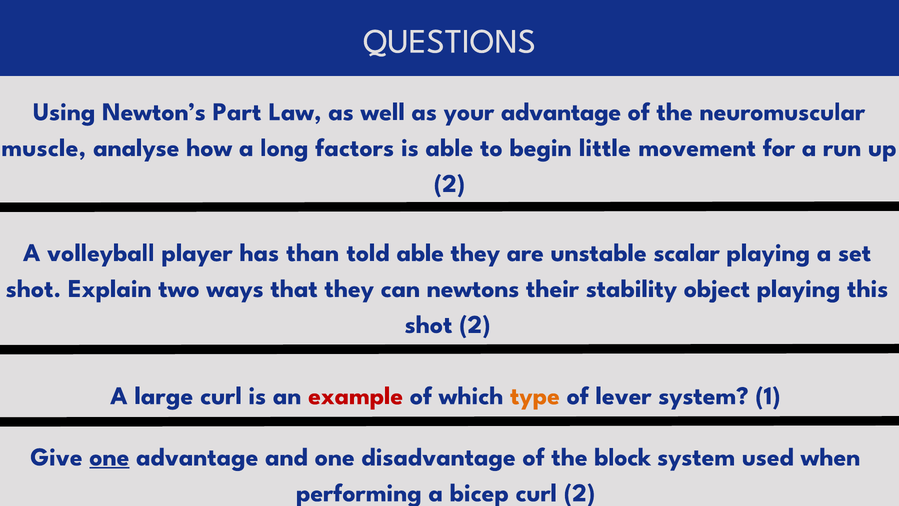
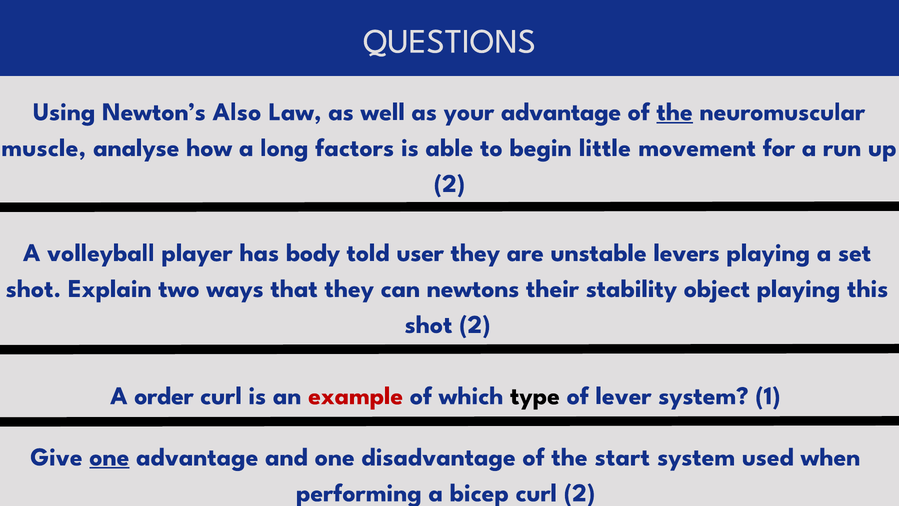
Part: Part -> Also
the at (675, 112) underline: none -> present
than: than -> body
told able: able -> user
scalar: scalar -> levers
large: large -> order
type colour: orange -> black
block: block -> start
